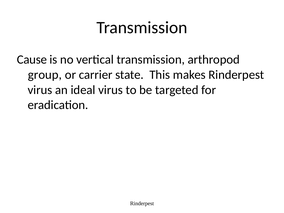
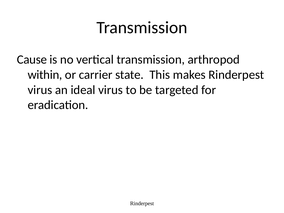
group: group -> within
